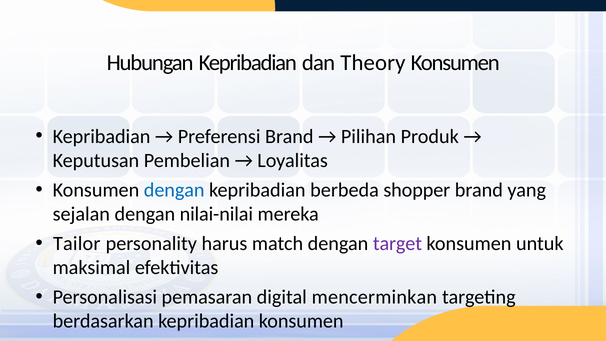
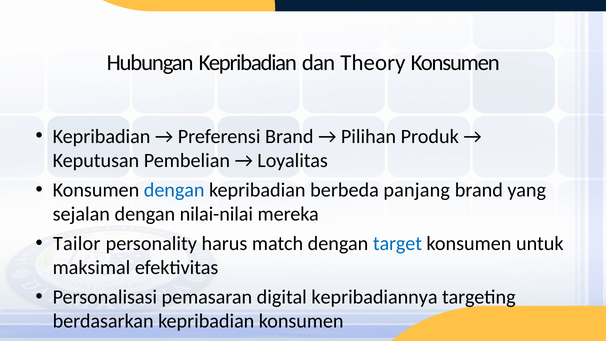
shopper: shopper -> panjang
target colour: purple -> blue
mencerminkan: mencerminkan -> kepribadiannya
